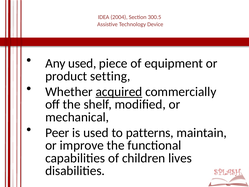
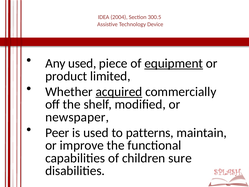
equipment underline: none -> present
setting: setting -> limited
mechanical: mechanical -> newspaper
lives: lives -> sure
